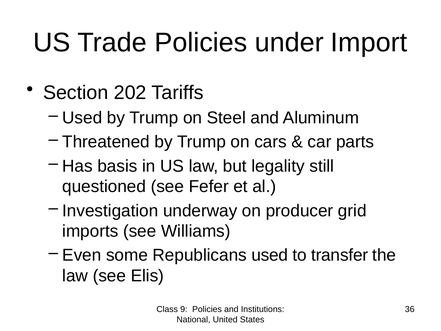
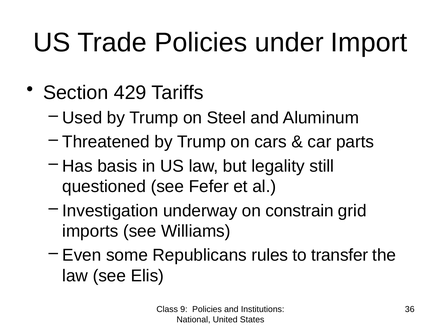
202: 202 -> 429
producer: producer -> constrain
Republicans used: used -> rules
